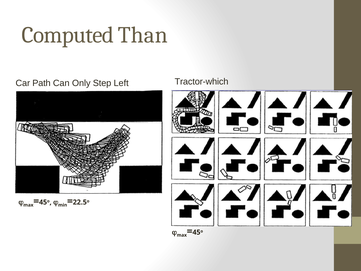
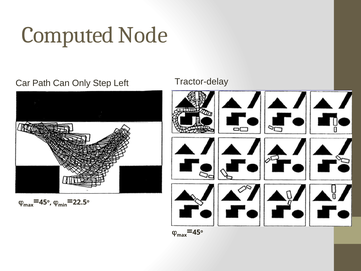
Than: Than -> Node
Tractor-which: Tractor-which -> Tractor-delay
